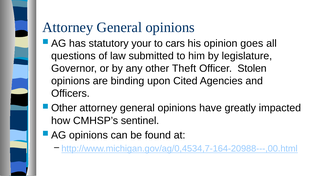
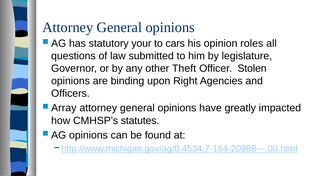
goes: goes -> roles
Cited: Cited -> Right
Other at (64, 108): Other -> Array
sentinel: sentinel -> statutes
